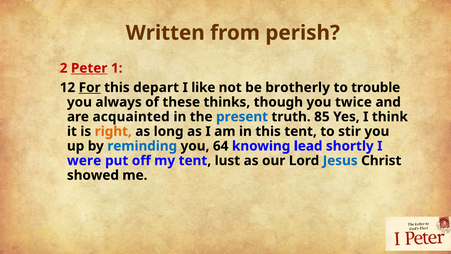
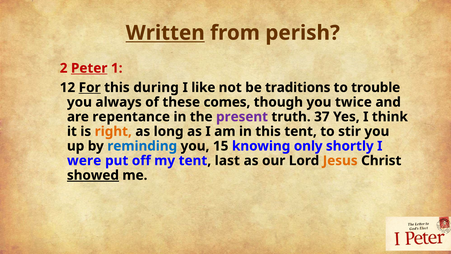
Written underline: none -> present
depart: depart -> during
brotherly: brotherly -> traditions
thinks: thinks -> comes
acquainted: acquainted -> repentance
present colour: blue -> purple
85: 85 -> 37
64: 64 -> 15
lead: lead -> only
lust: lust -> last
Jesus colour: blue -> orange
showed underline: none -> present
